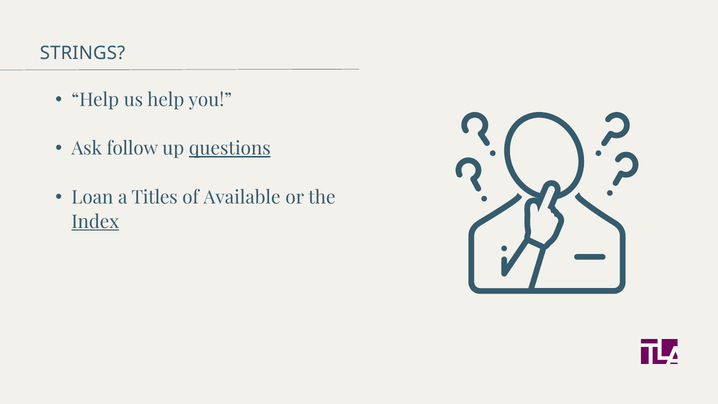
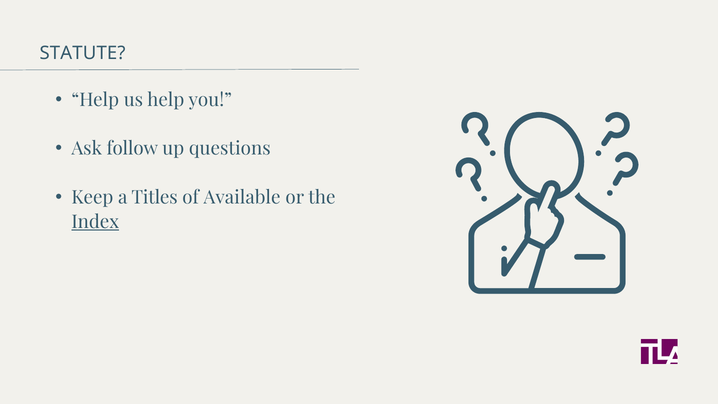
STRINGS: STRINGS -> STATUTE
questions underline: present -> none
Loan: Loan -> Keep
